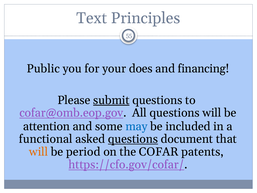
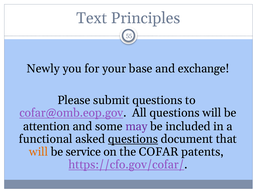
Public: Public -> Newly
does: does -> base
financing: financing -> exchange
submit underline: present -> none
may colour: blue -> purple
period: period -> service
